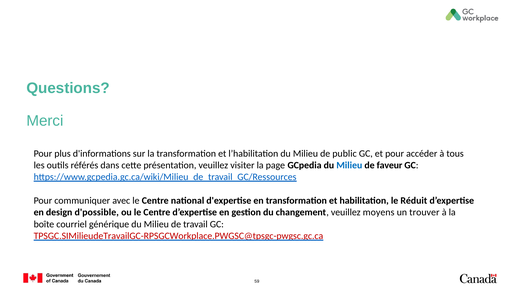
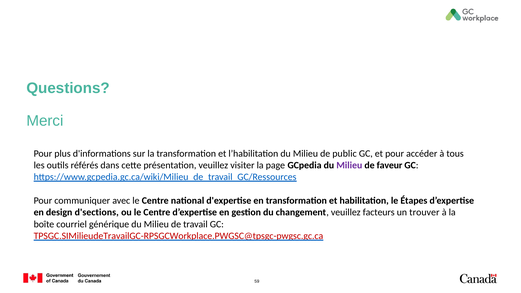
Milieu at (349, 165) colour: blue -> purple
Réduit: Réduit -> Étapes
d'possible: d'possible -> d'sections
moyens: moyens -> facteurs
